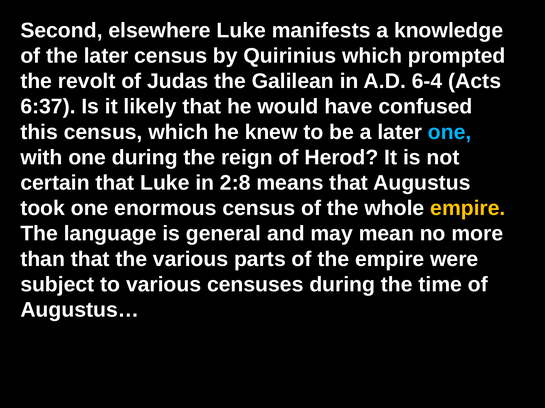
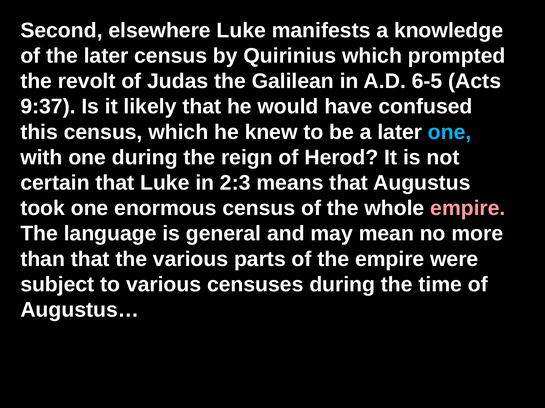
6-4: 6-4 -> 6-5
6:37: 6:37 -> 9:37
2:8: 2:8 -> 2:3
empire at (468, 209) colour: yellow -> pink
